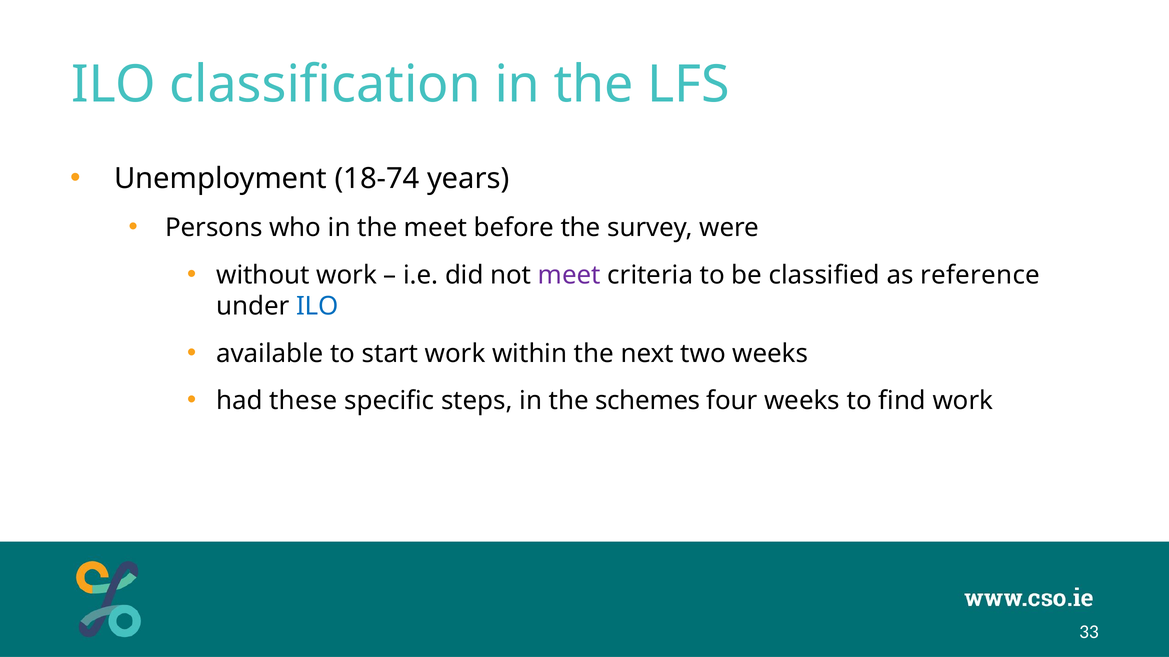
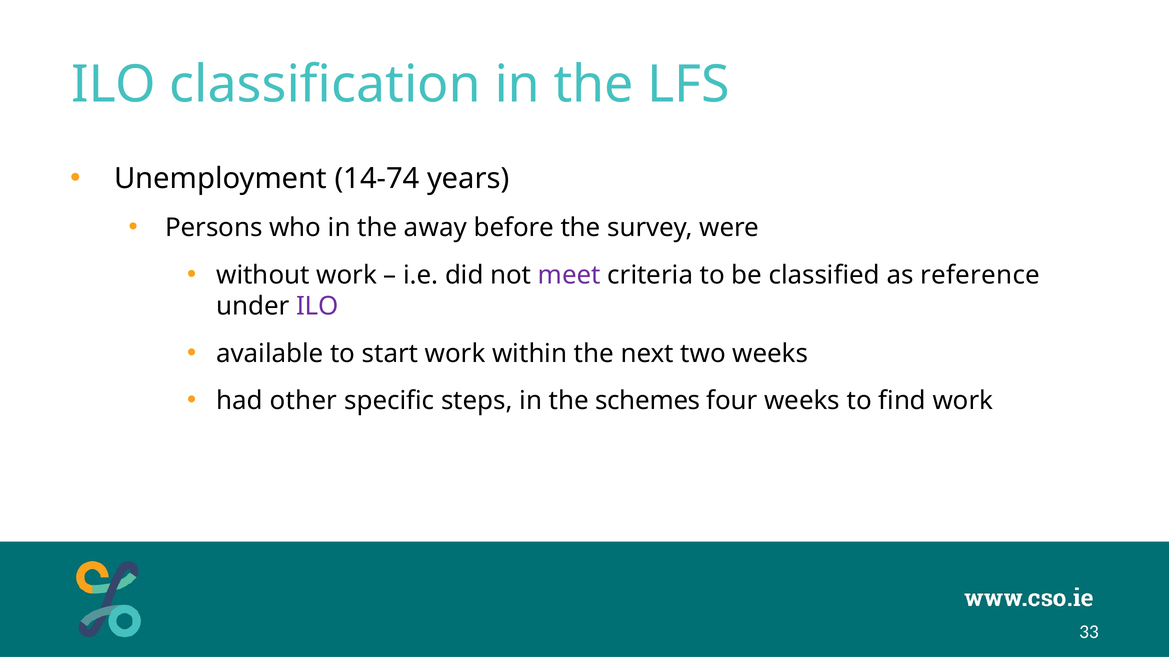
18-74: 18-74 -> 14-74
the meet: meet -> away
ILO at (317, 306) colour: blue -> purple
these: these -> other
